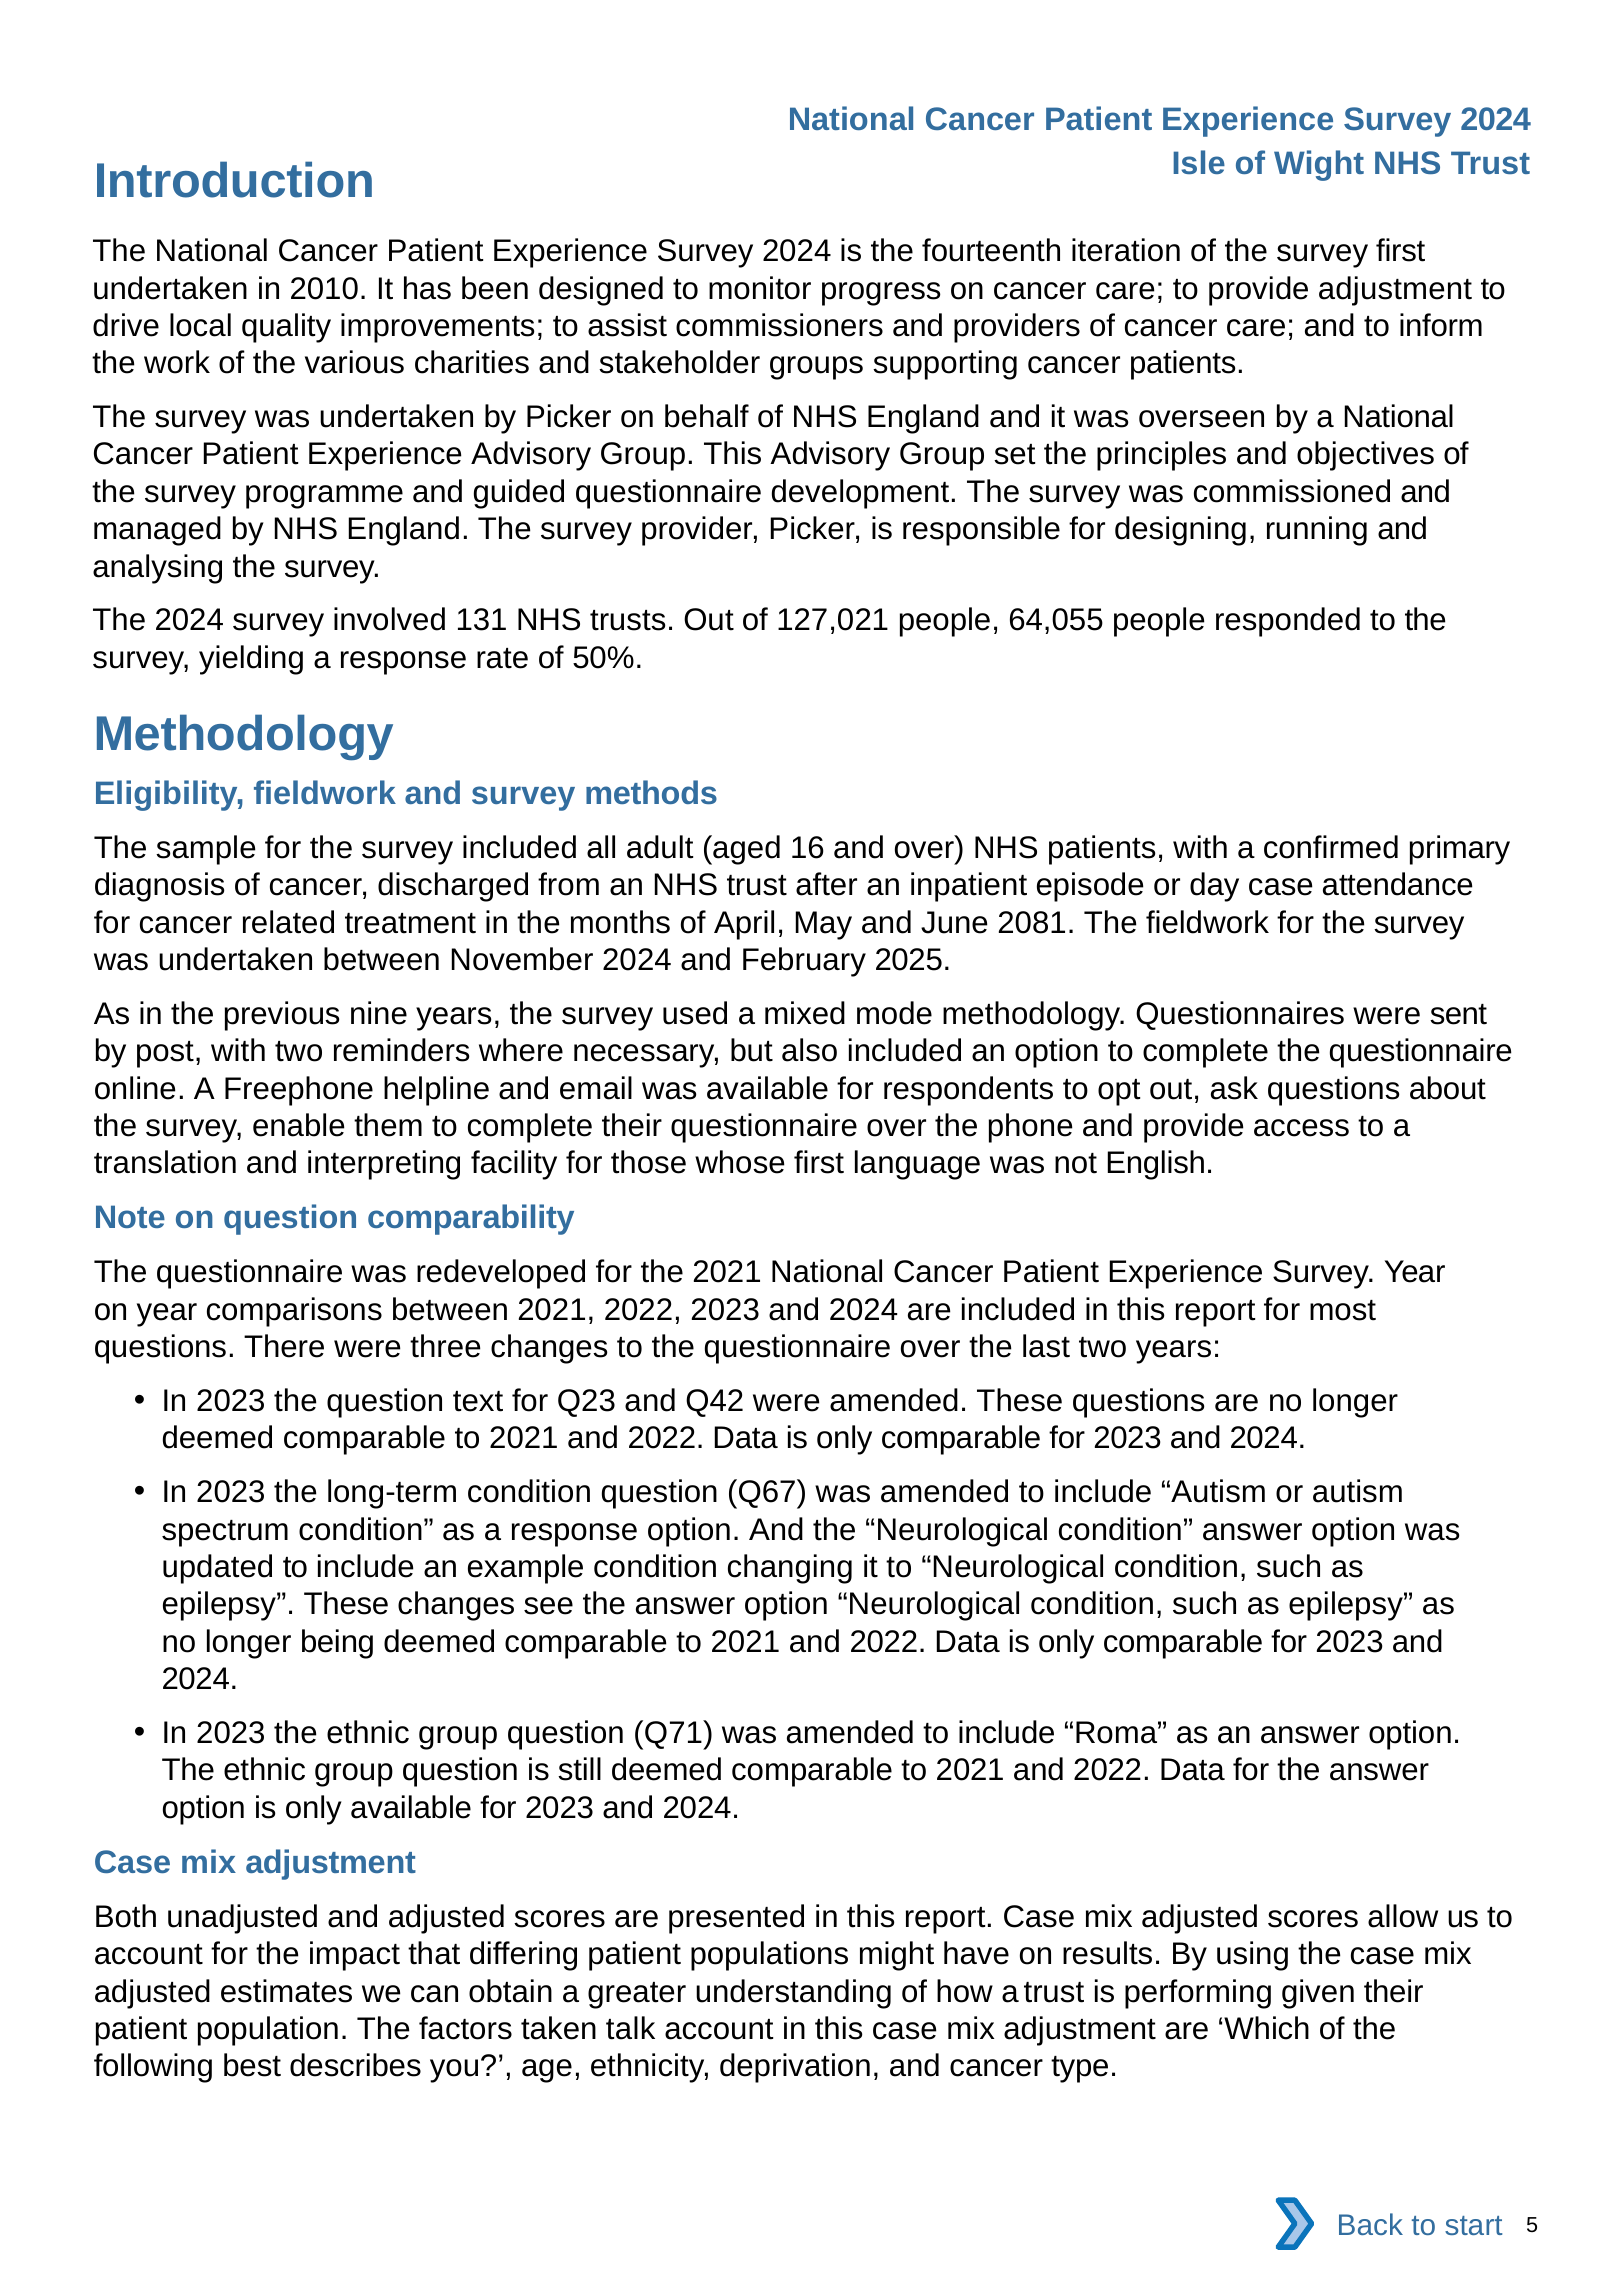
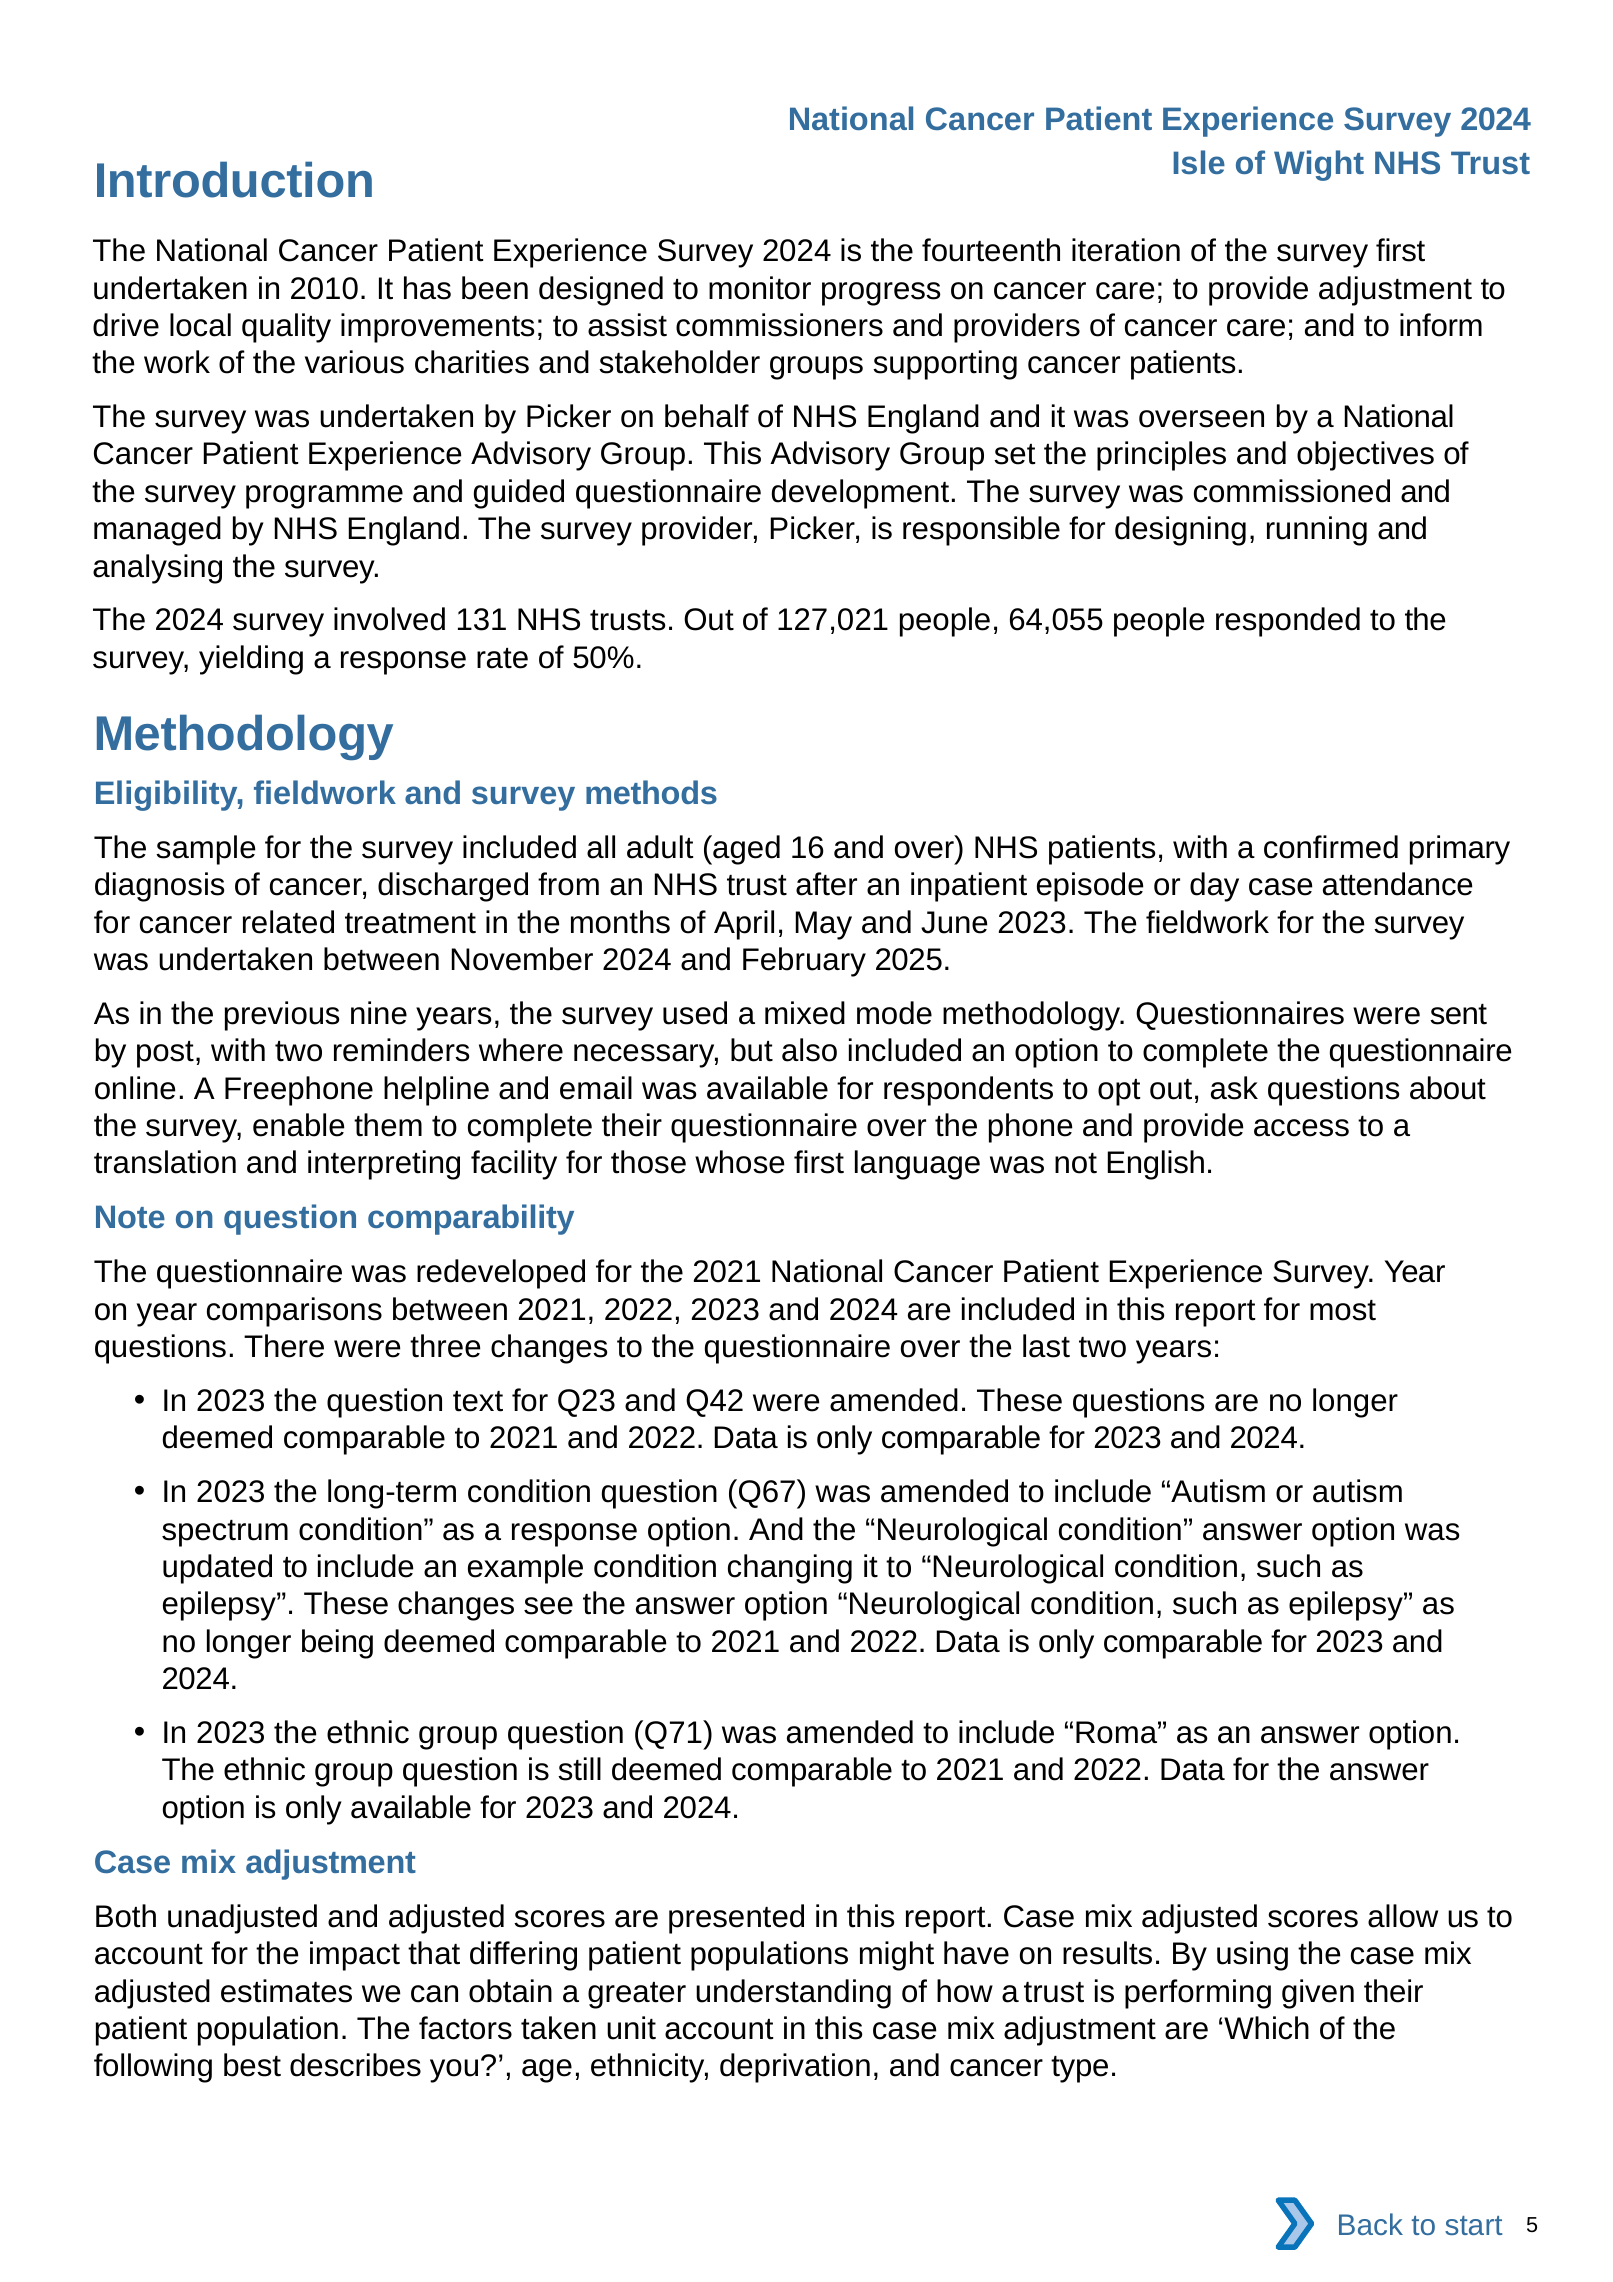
June 2081: 2081 -> 2023
talk: talk -> unit
